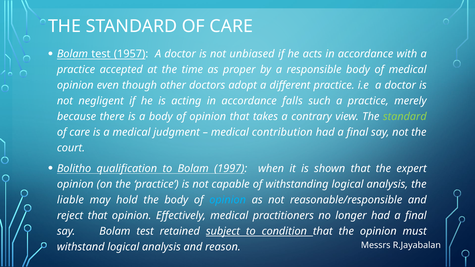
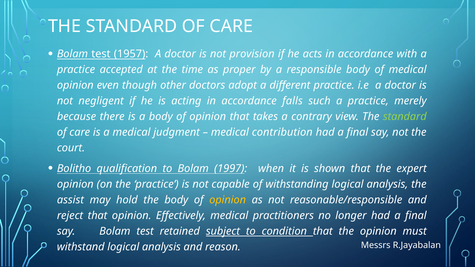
unbiased: unbiased -> provision
liable: liable -> assist
opinion at (228, 200) colour: light blue -> yellow
